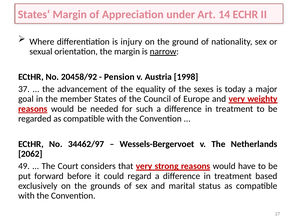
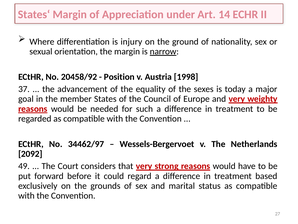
Pension: Pension -> Position
2062: 2062 -> 2092
